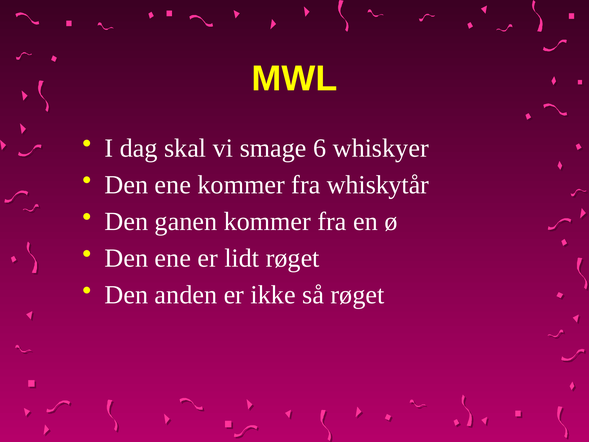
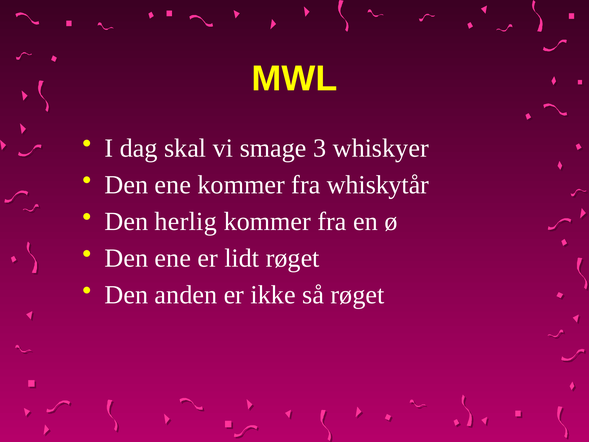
6: 6 -> 3
ganen: ganen -> herlig
